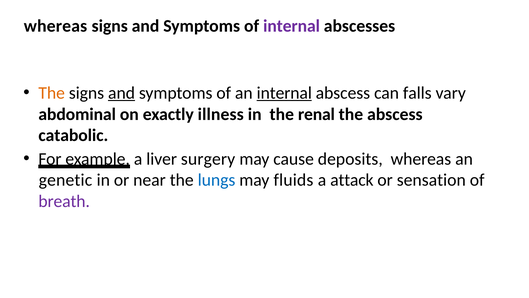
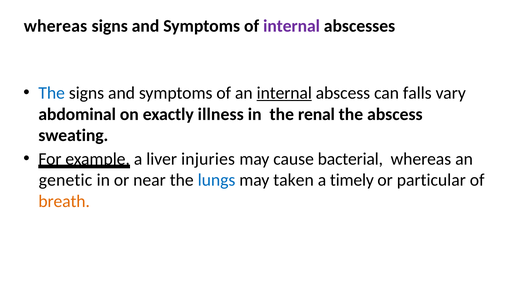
The at (52, 93) colour: orange -> blue
and at (122, 93) underline: present -> none
catabolic: catabolic -> sweating
surgery: surgery -> injuries
deposits: deposits -> bacterial
fluids: fluids -> taken
attack: attack -> timely
sensation: sensation -> particular
breath colour: purple -> orange
